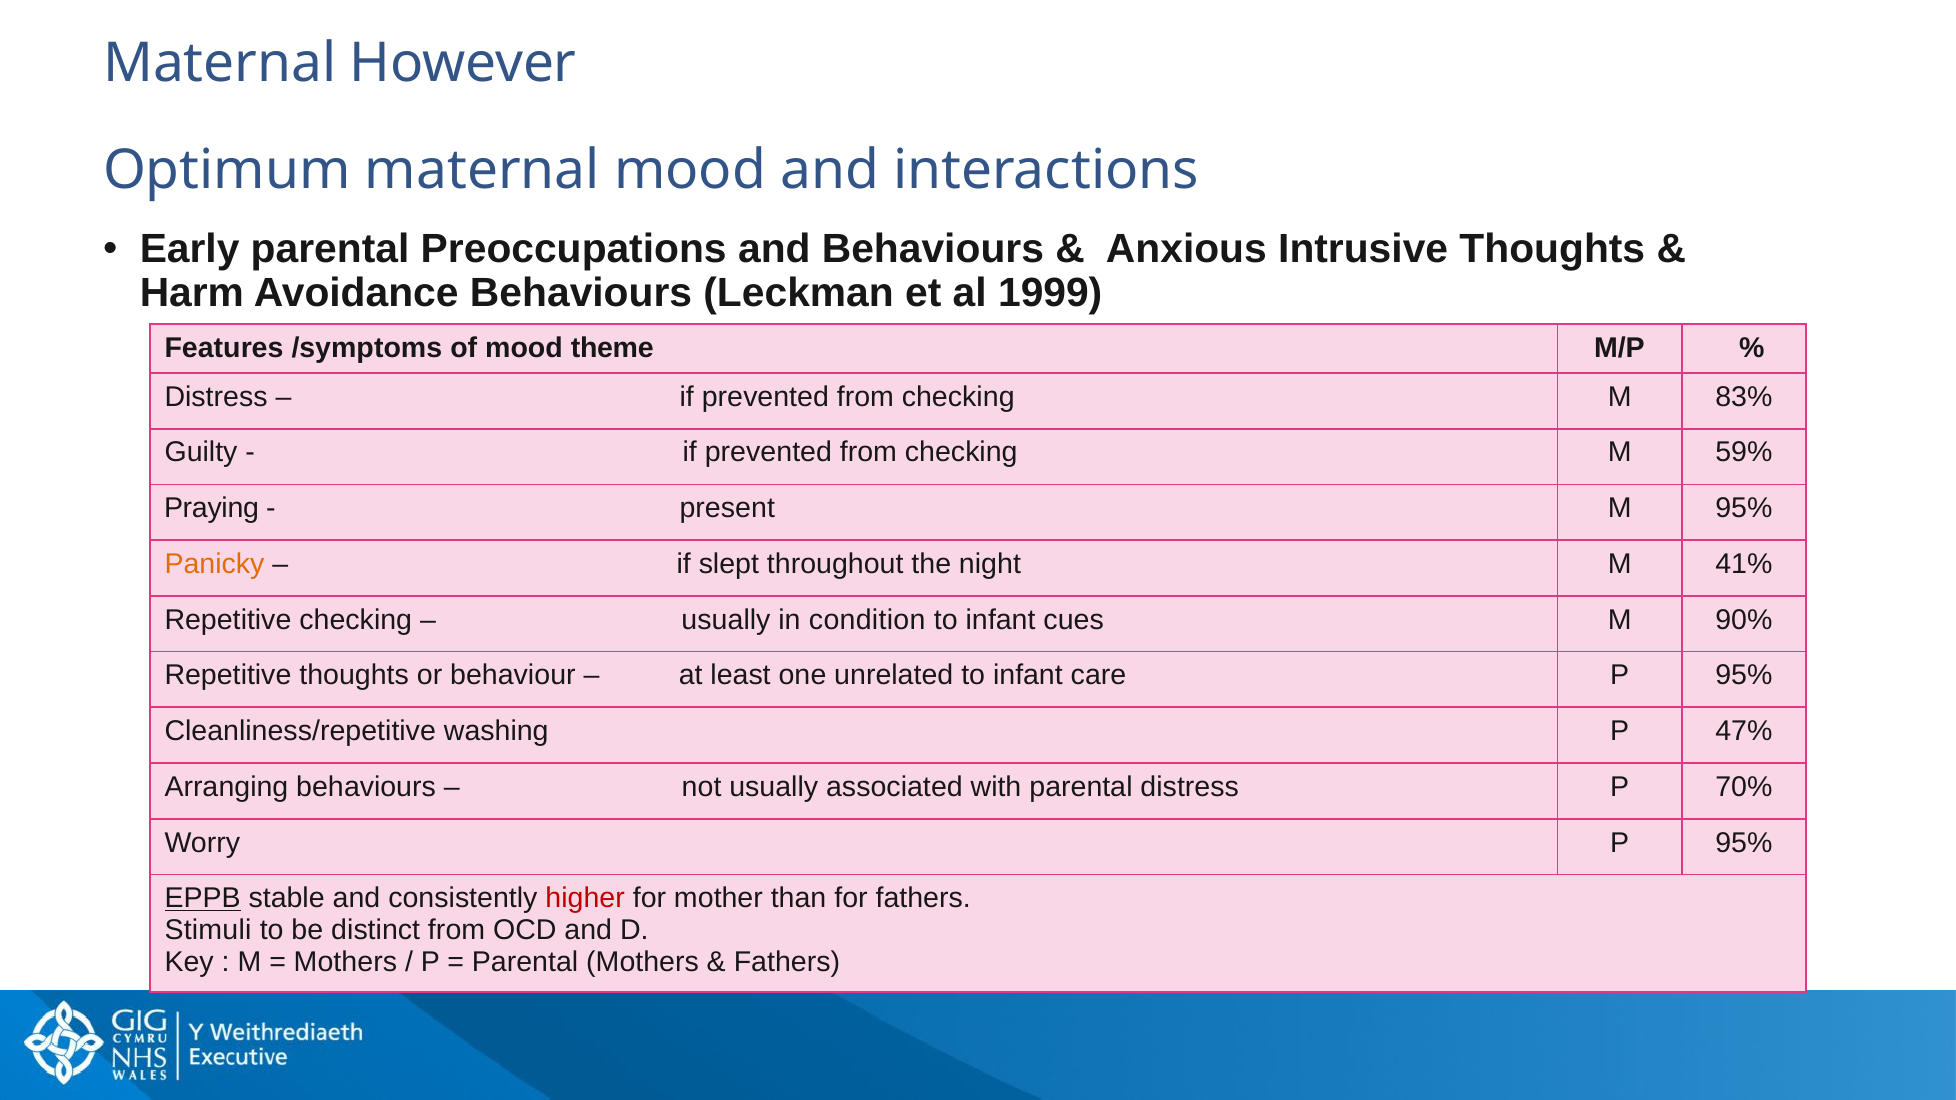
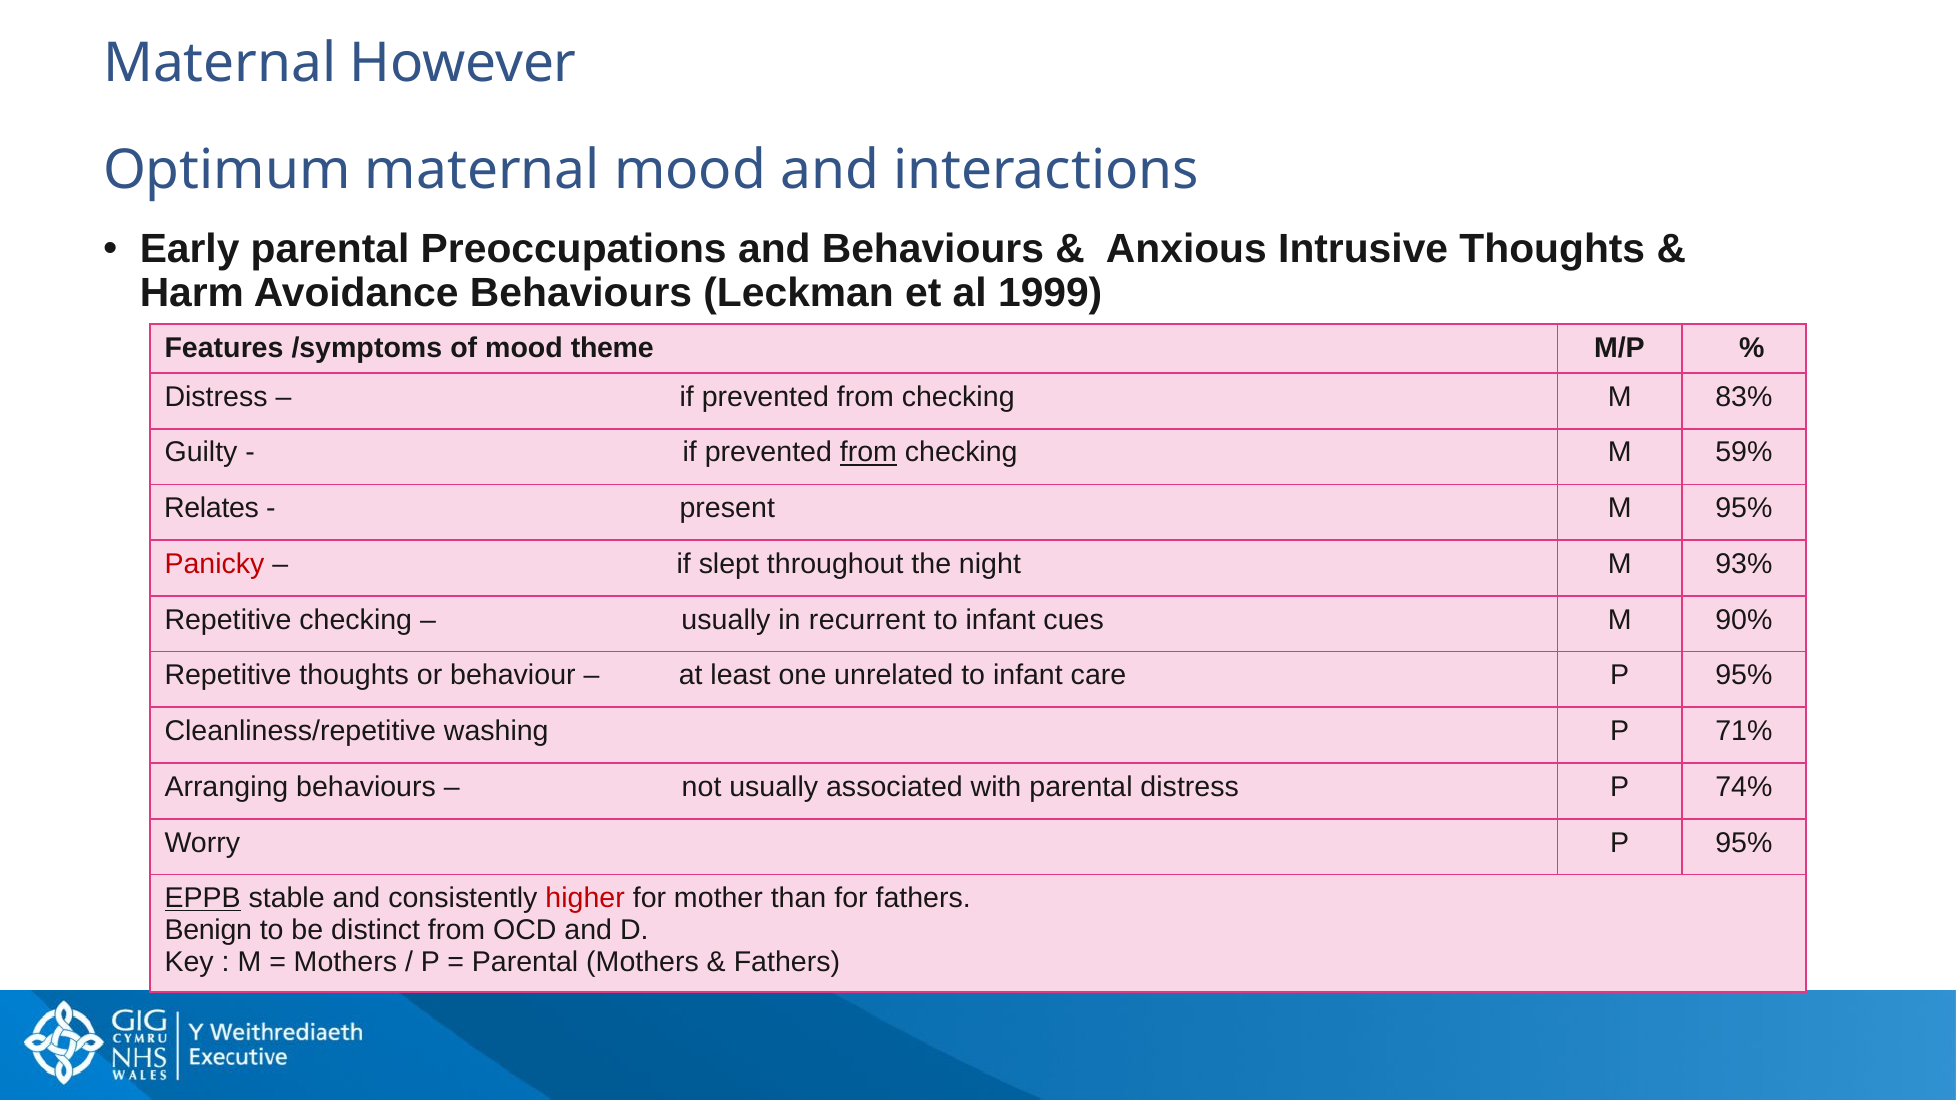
from at (868, 453) underline: none -> present
Praying: Praying -> Relates
Panicky colour: orange -> red
41%: 41% -> 93%
condition: condition -> recurrent
47%: 47% -> 71%
70%: 70% -> 74%
Stimuli: Stimuli -> Benign
